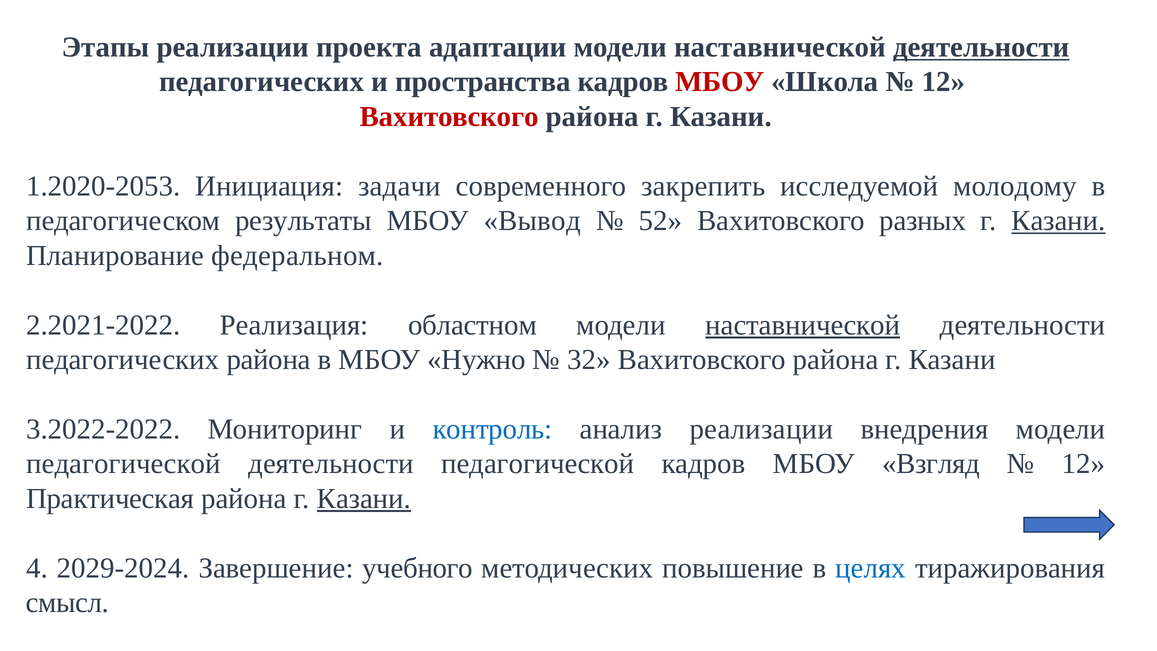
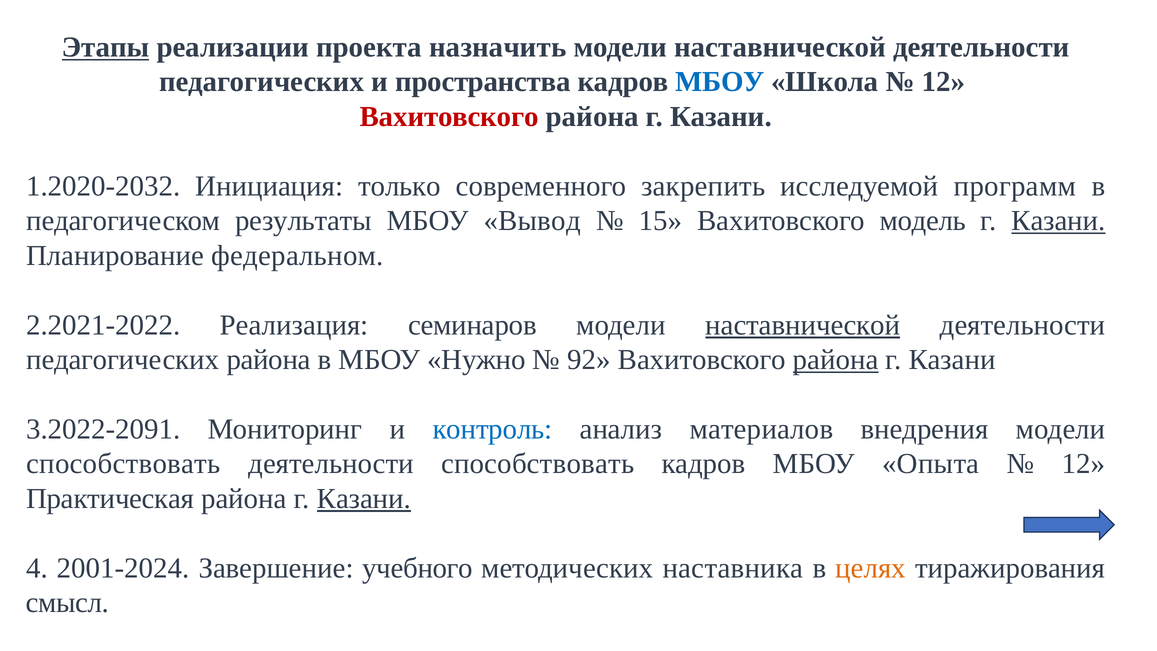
Этапы underline: none -> present
адаптации: адаптации -> назначить
деятельности at (981, 47) underline: present -> none
МБОУ at (720, 82) colour: red -> blue
1.2020-2053: 1.2020-2053 -> 1.2020-2032
задачи: задачи -> только
молодому: молодому -> программ
52: 52 -> 15
разных: разных -> модель
областном: областном -> семинаров
32: 32 -> 92
района at (836, 360) underline: none -> present
3.2022-2022: 3.2022-2022 -> 3.2022-2091
анализ реализации: реализации -> материалов
педагогической at (123, 464): педагогической -> способствовать
деятельности педагогической: педагогической -> способствовать
Взгляд: Взгляд -> Опыта
2029-2024: 2029-2024 -> 2001-2024
повышение: повышение -> наставника
целях colour: blue -> orange
